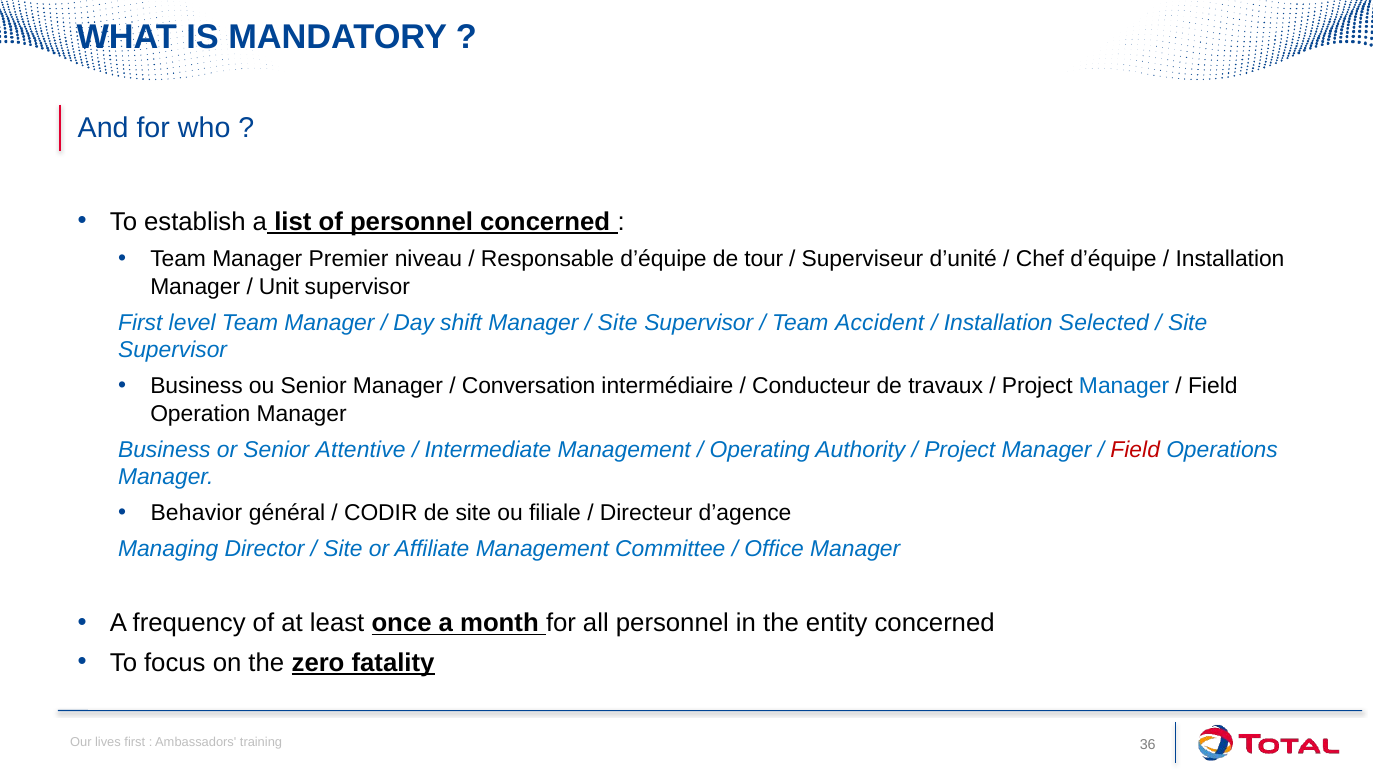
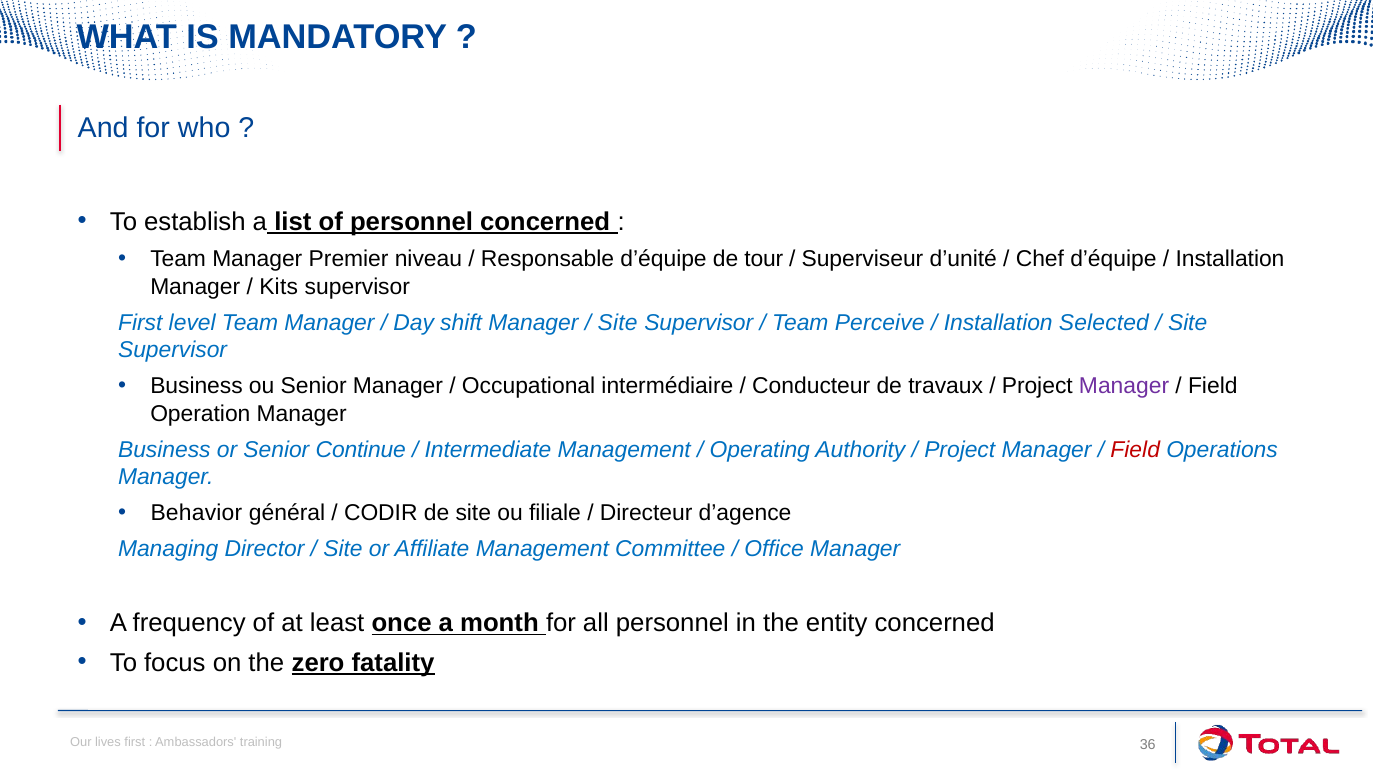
Unit: Unit -> Kits
Accident: Accident -> Perceive
Conversation: Conversation -> Occupational
Manager at (1124, 386) colour: blue -> purple
Attentive: Attentive -> Continue
